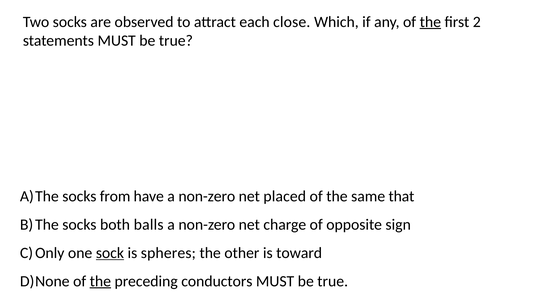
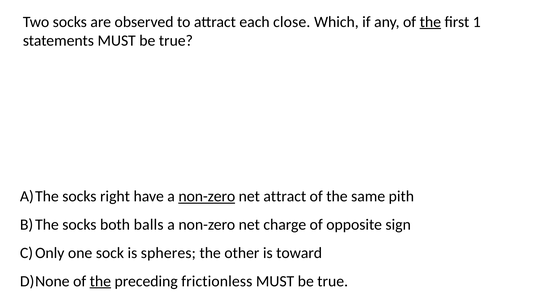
2: 2 -> 1
from: from -> right
non-zero at (207, 196) underline: none -> present
net placed: placed -> attract
that: that -> pith
sock underline: present -> none
conductors: conductors -> frictionless
